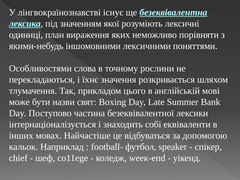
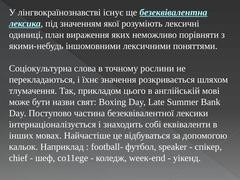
Особливостями: Особливостями -> Соціокультурна
